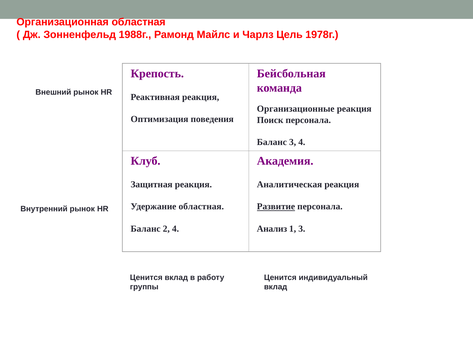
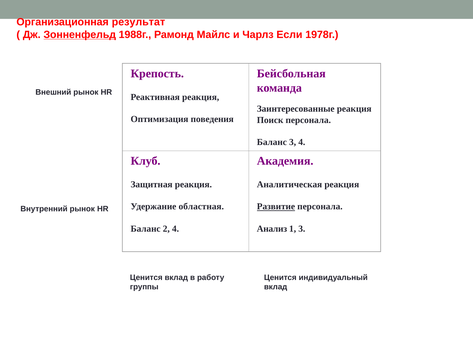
Организационная областная: областная -> результат
Зонненфельд underline: none -> present
Цель: Цель -> Если
Организационные: Организационные -> Заинтересованные
